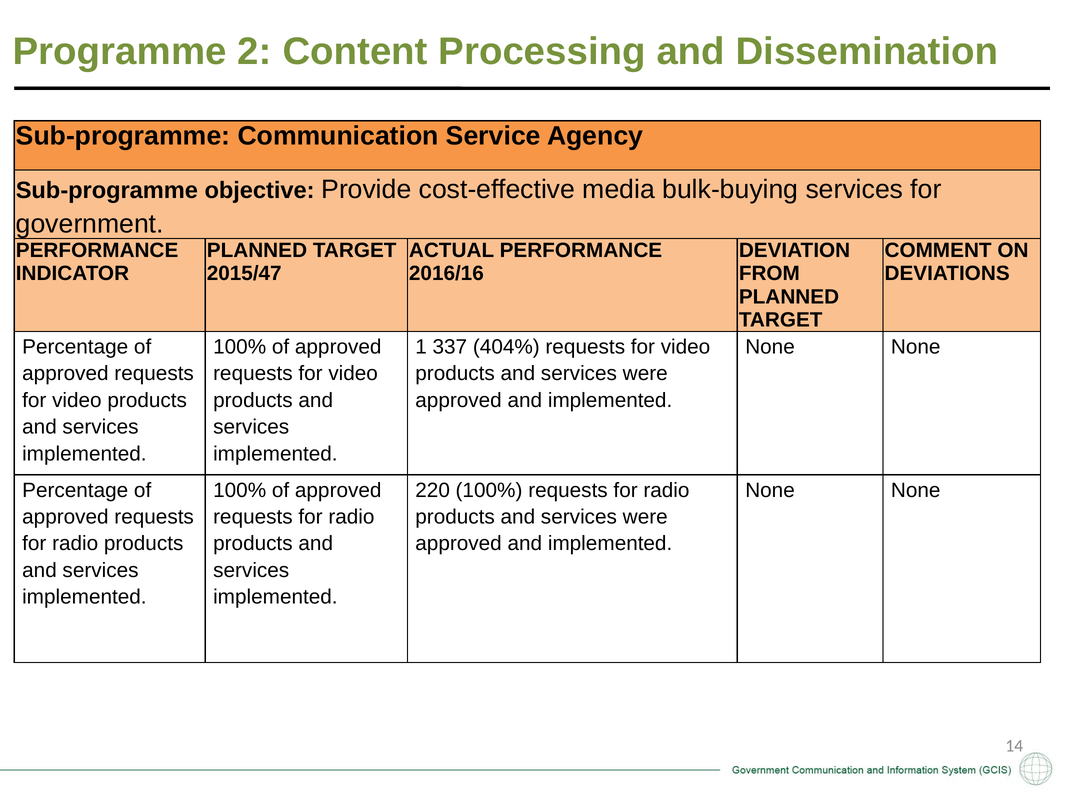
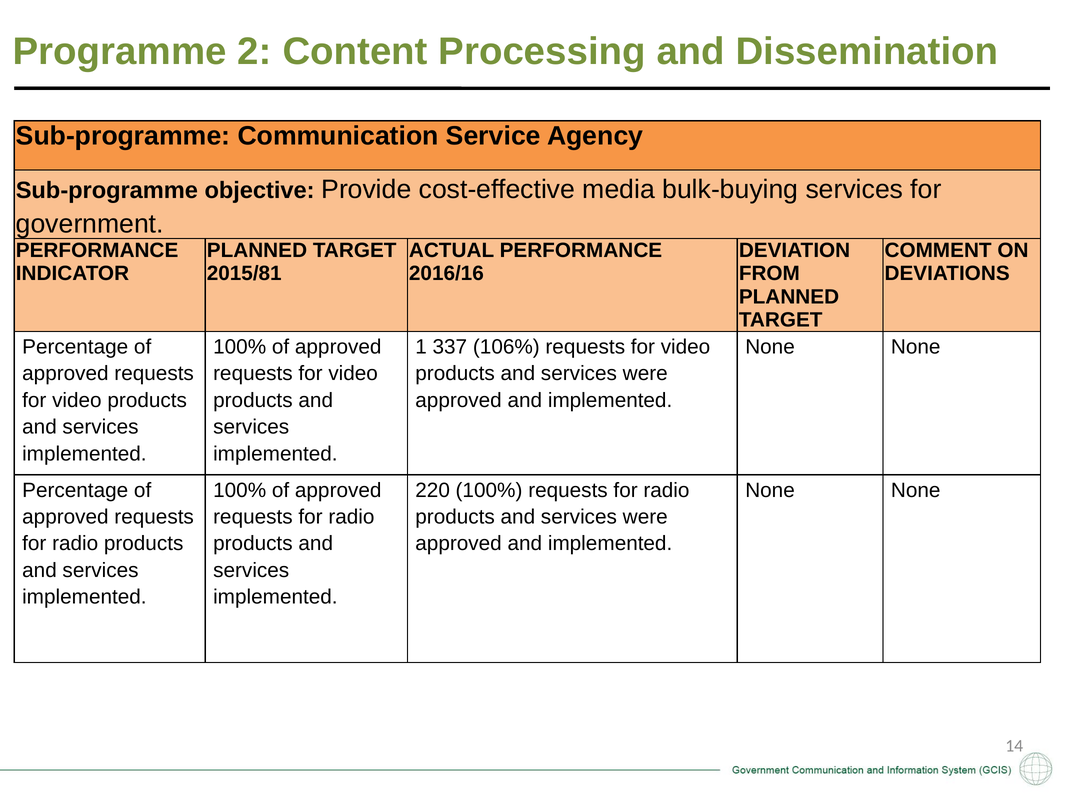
2015/47: 2015/47 -> 2015/81
404%: 404% -> 106%
